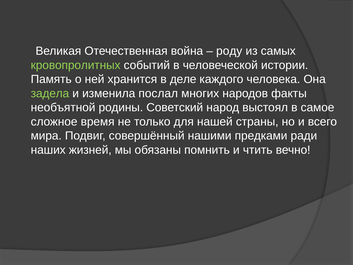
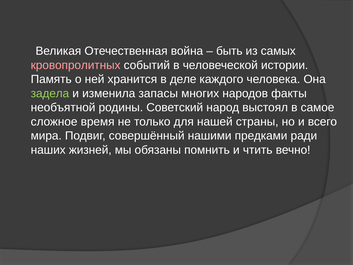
роду: роду -> быть
кровопролитных colour: light green -> pink
послал: послал -> запасы
